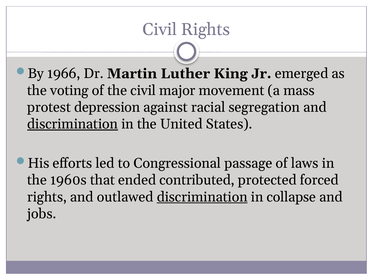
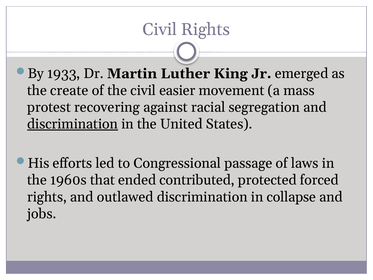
1966: 1966 -> 1933
voting: voting -> create
major: major -> easier
depression: depression -> recovering
discrimination at (202, 197) underline: present -> none
